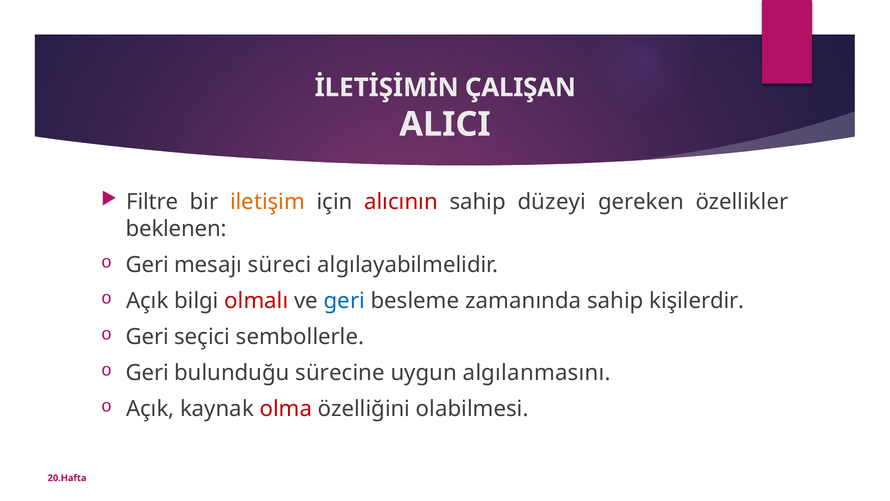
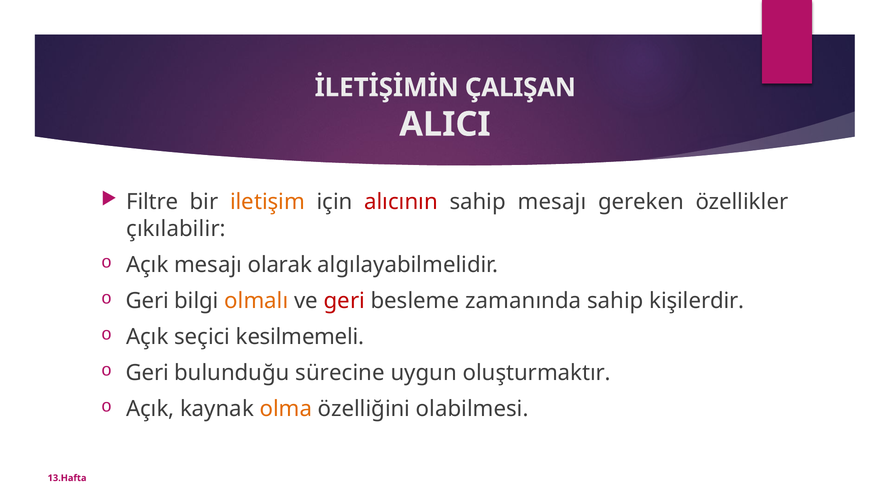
sahip düzeyi: düzeyi -> mesajı
beklenen: beklenen -> çıkılabilir
Geri at (147, 265): Geri -> Açık
süreci: süreci -> olarak
Açık at (147, 301): Açık -> Geri
olmalı colour: red -> orange
geri at (344, 301) colour: blue -> red
Geri at (147, 337): Geri -> Açık
sembollerle: sembollerle -> kesilmemeli
algılanmasını: algılanmasını -> oluşturmaktır
olma colour: red -> orange
20.Hafta: 20.Hafta -> 13.Hafta
